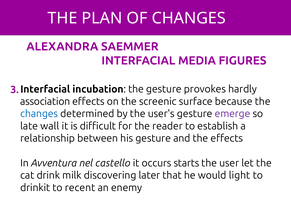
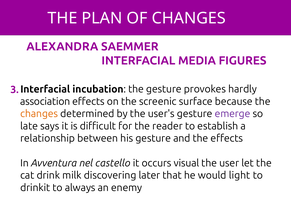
changes at (39, 114) colour: blue -> orange
wall: wall -> says
starts: starts -> visual
recent: recent -> always
